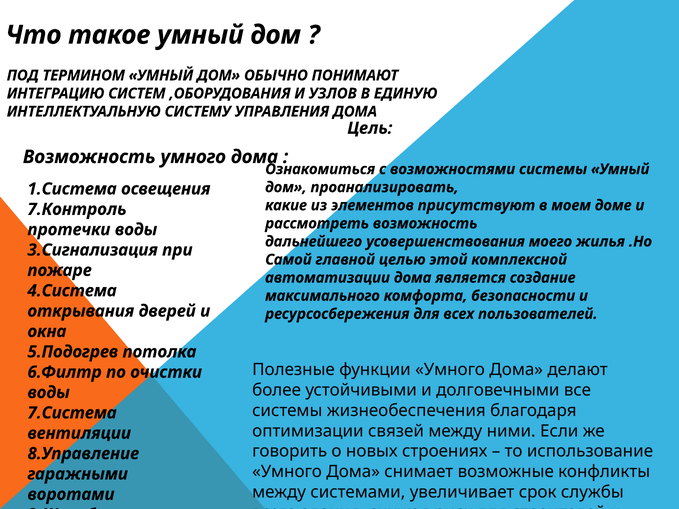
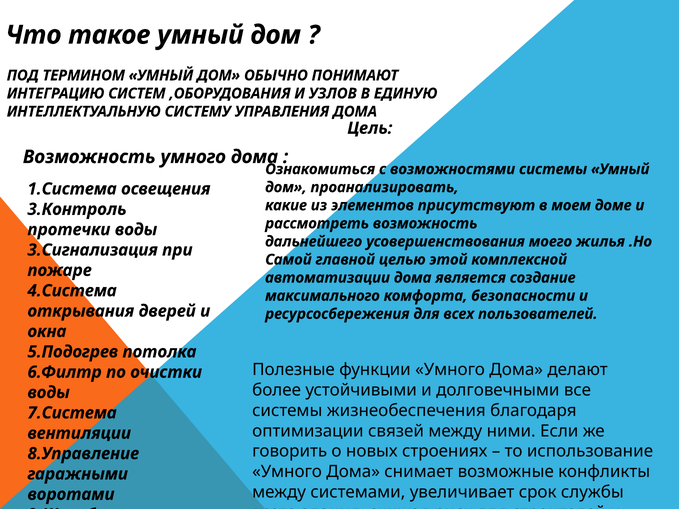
7.Контроль: 7.Контроль -> 3.Контроль
